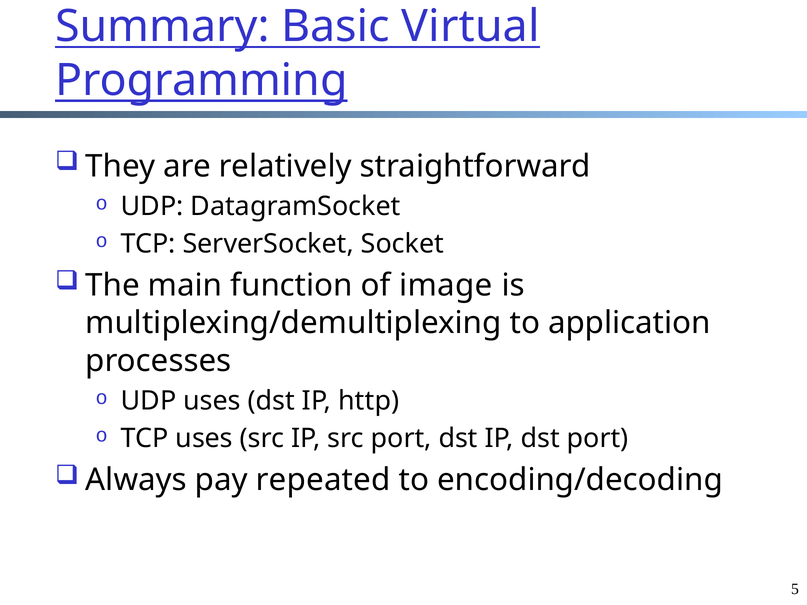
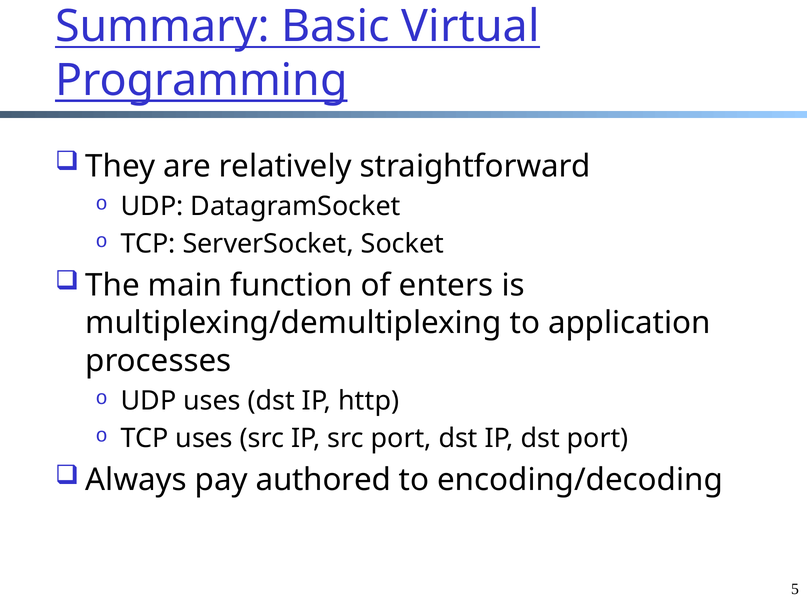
image: image -> enters
repeated: repeated -> authored
